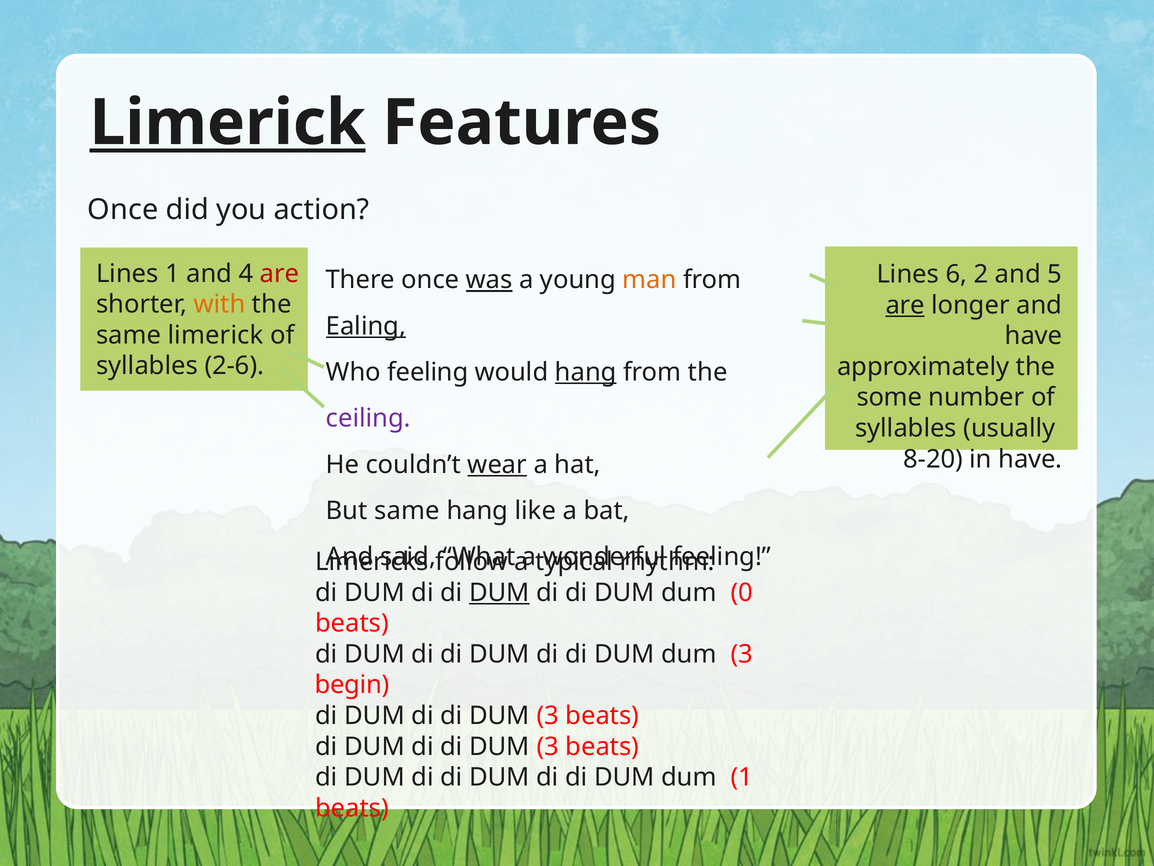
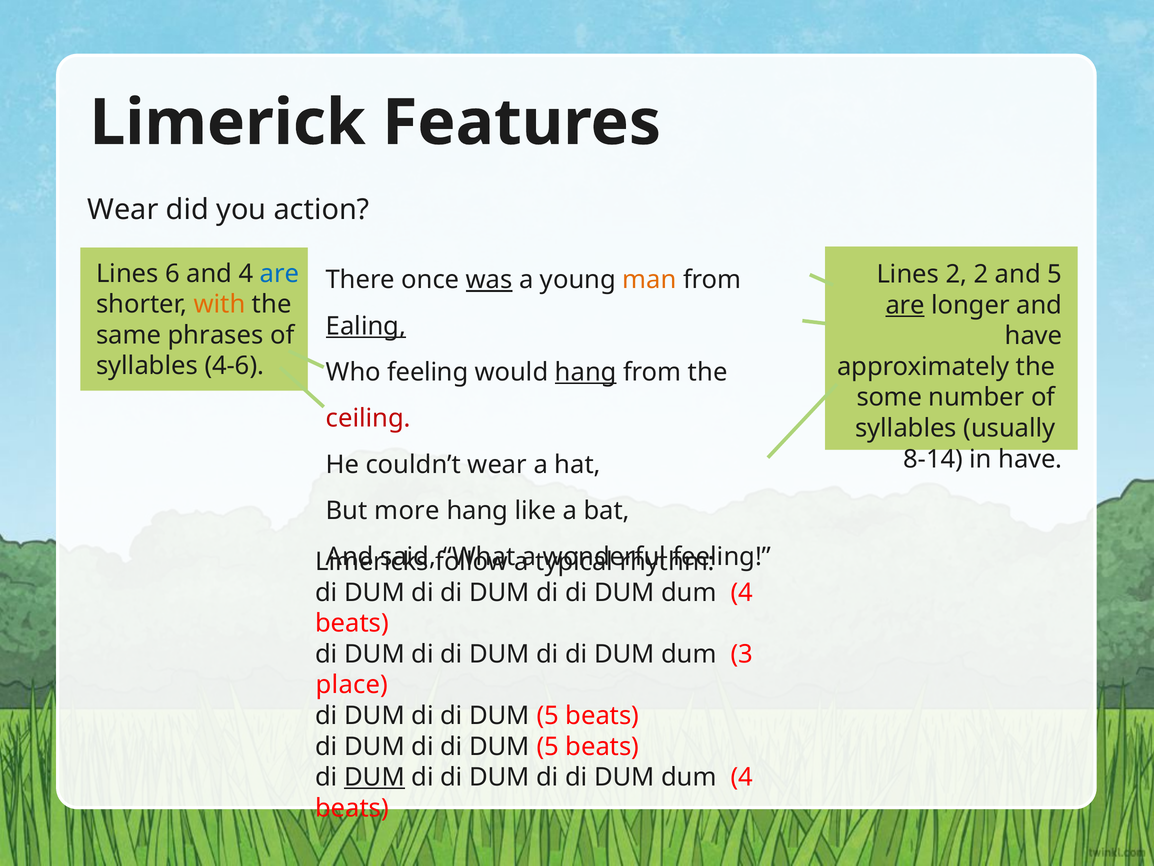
Limerick at (228, 123) underline: present -> none
Once at (123, 210): Once -> Wear
Lines 1: 1 -> 6
are at (279, 273) colour: red -> blue
Lines 6: 6 -> 2
same limerick: limerick -> phrases
2-6: 2-6 -> 4-6
ceiling colour: purple -> red
8-20: 8-20 -> 8-14
wear at (497, 464) underline: present -> none
But same: same -> more
DUM at (499, 592) underline: present -> none
0 at (742, 592): 0 -> 4
begin: begin -> place
3 at (548, 715): 3 -> 5
3 at (548, 746): 3 -> 5
DUM at (374, 777) underline: none -> present
1 at (742, 777): 1 -> 4
